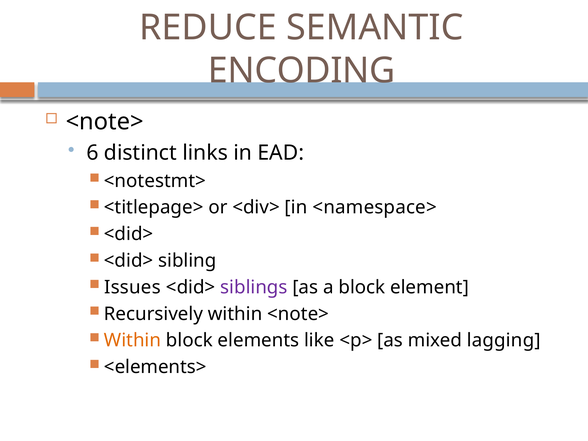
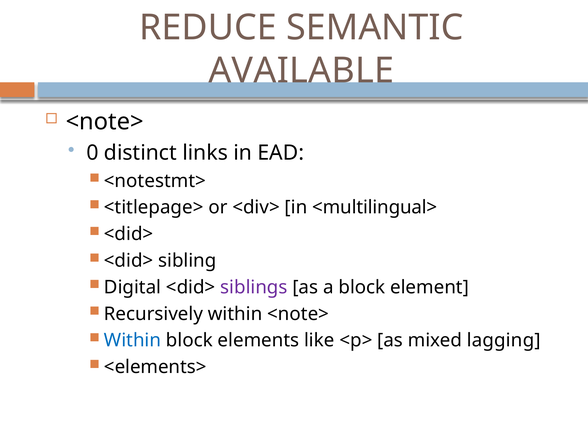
ENCODING: ENCODING -> AVAILABLE
6: 6 -> 0
<namespace>: <namespace> -> <multilingual>
Issues: Issues -> Digital
Within at (133, 340) colour: orange -> blue
